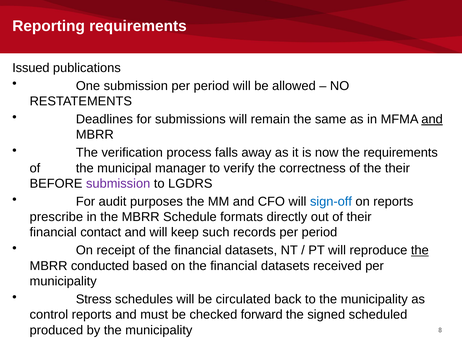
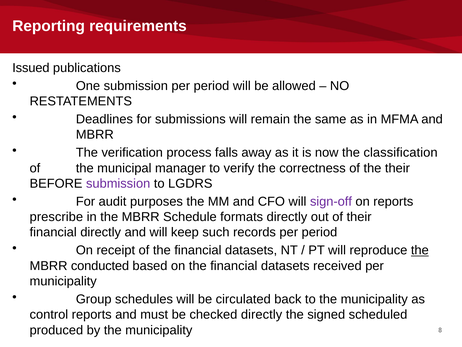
and at (432, 119) underline: present -> none
the requirements: requirements -> classification
sign-off colour: blue -> purple
financial contact: contact -> directly
Stress: Stress -> Group
checked forward: forward -> directly
